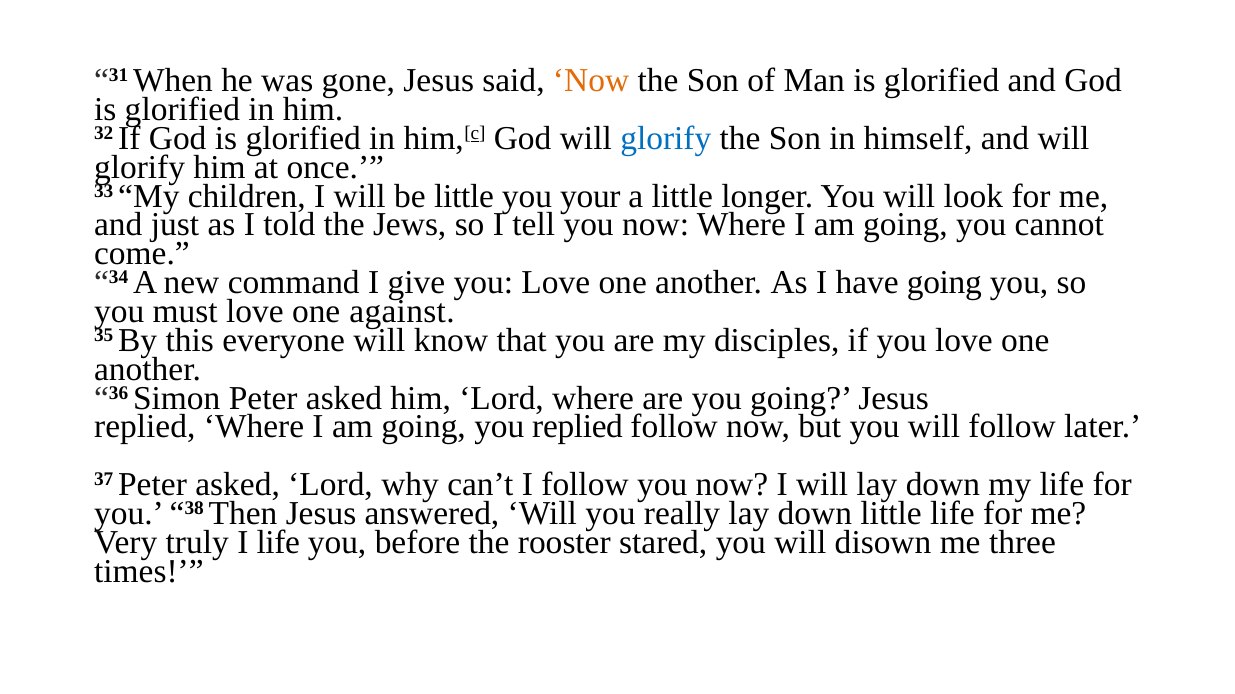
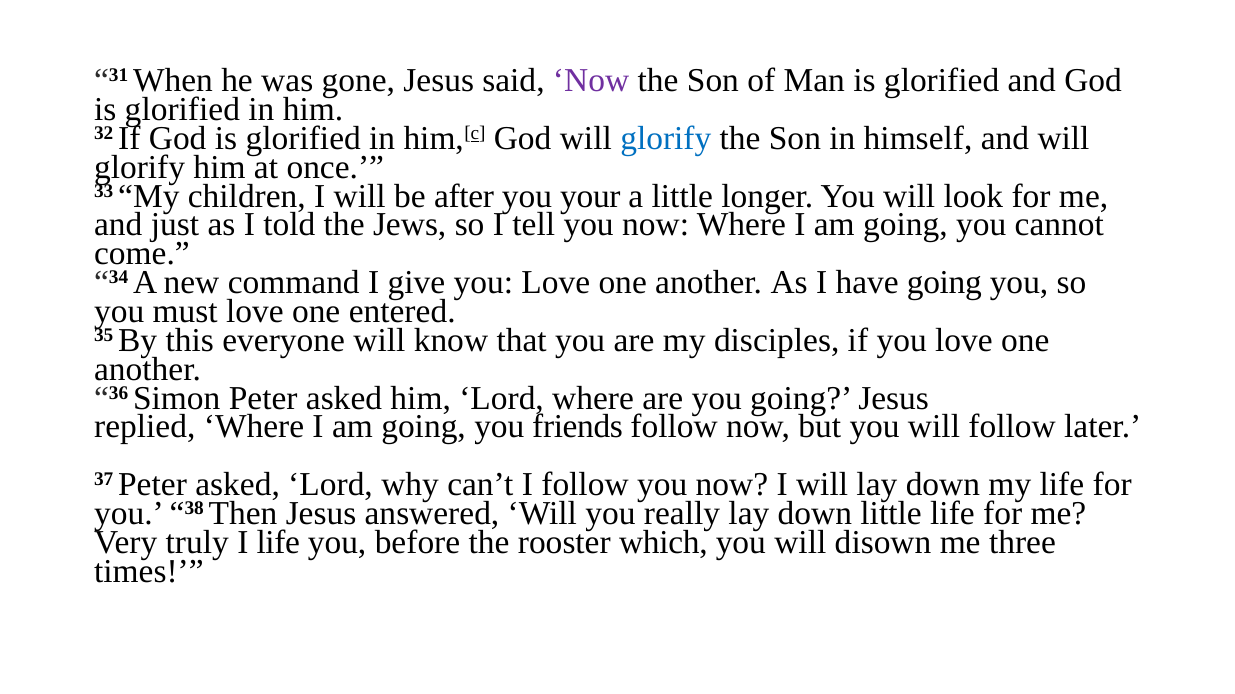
Now at (591, 81) colour: orange -> purple
be little: little -> after
against: against -> entered
you replied: replied -> friends
stared: stared -> which
